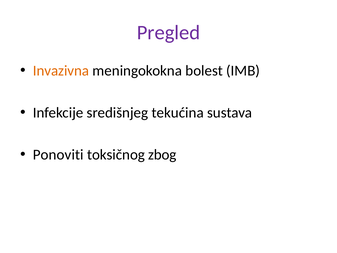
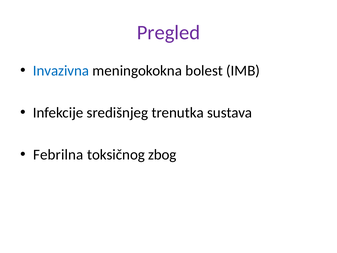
Invazivna colour: orange -> blue
tekućina: tekućina -> trenutka
Ponoviti: Ponoviti -> Febrilna
